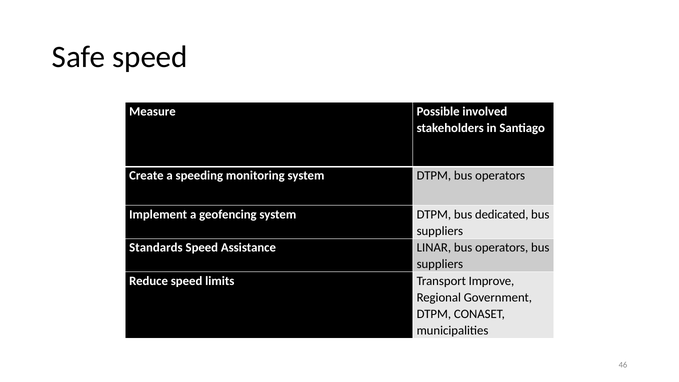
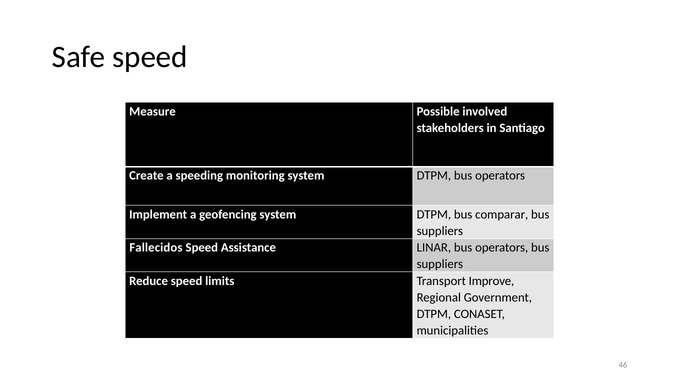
dedicated: dedicated -> comparar
Standards: Standards -> Fallecidos
